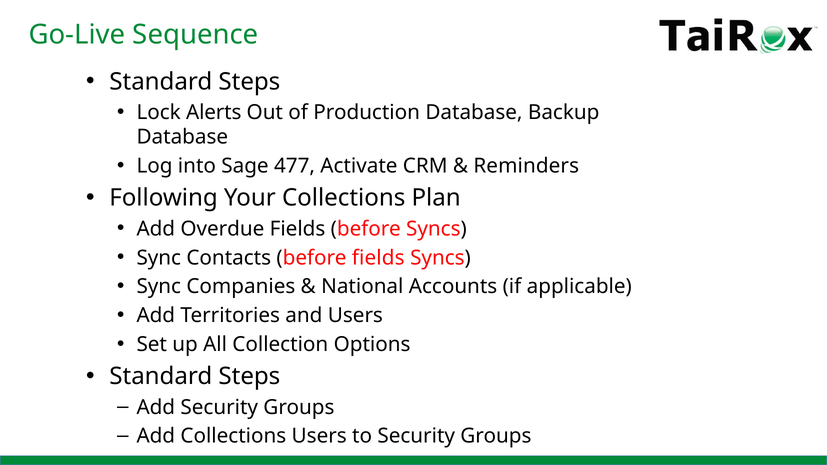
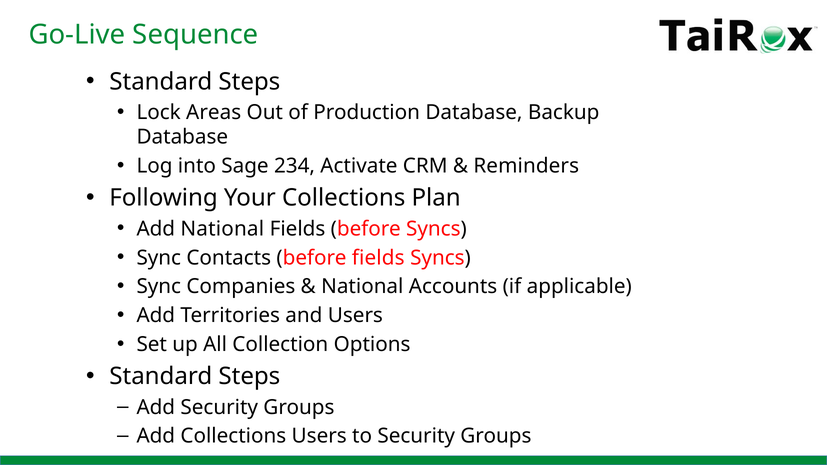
Alerts: Alerts -> Areas
477: 477 -> 234
Add Overdue: Overdue -> National
